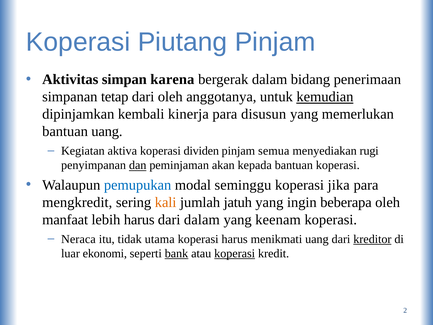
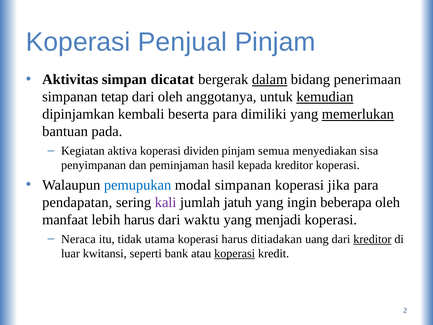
Piutang: Piutang -> Penjual
karena: karena -> dicatat
dalam at (270, 80) underline: none -> present
kinerja: kinerja -> beserta
disusun: disusun -> dimiliki
memerlukan underline: none -> present
bantuan uang: uang -> pada
rugi: rugi -> sisa
dan underline: present -> none
akan: akan -> hasil
kepada bantuan: bantuan -> kreditor
modal seminggu: seminggu -> simpanan
mengkredit: mengkredit -> pendapatan
kali colour: orange -> purple
dari dalam: dalam -> waktu
keenam: keenam -> menjadi
menikmati: menikmati -> ditiadakan
ekonomi: ekonomi -> kwitansi
bank underline: present -> none
